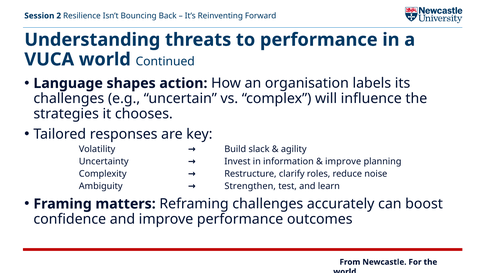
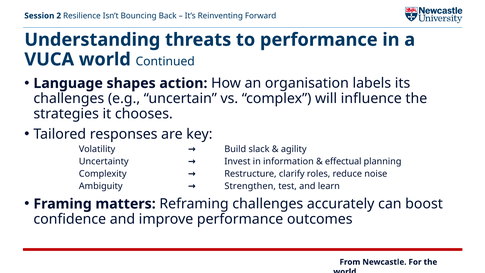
improve at (343, 161): improve -> effectual
